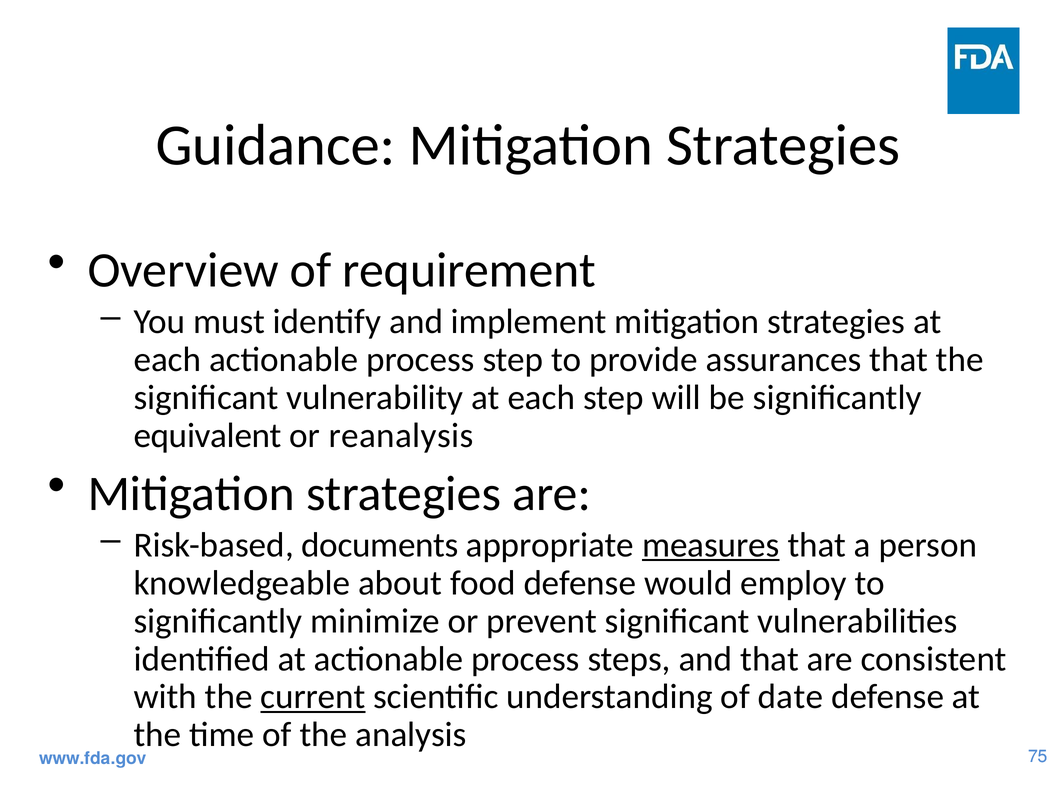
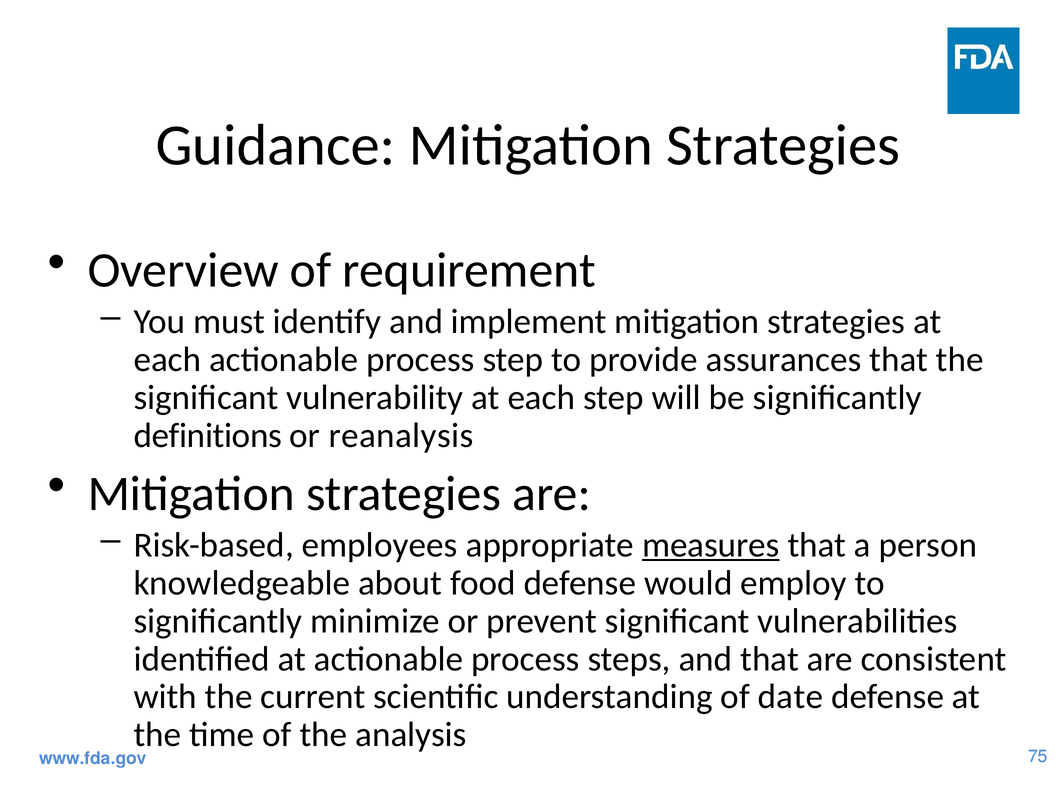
equivalent: equivalent -> definitions
documents: documents -> employees
current underline: present -> none
